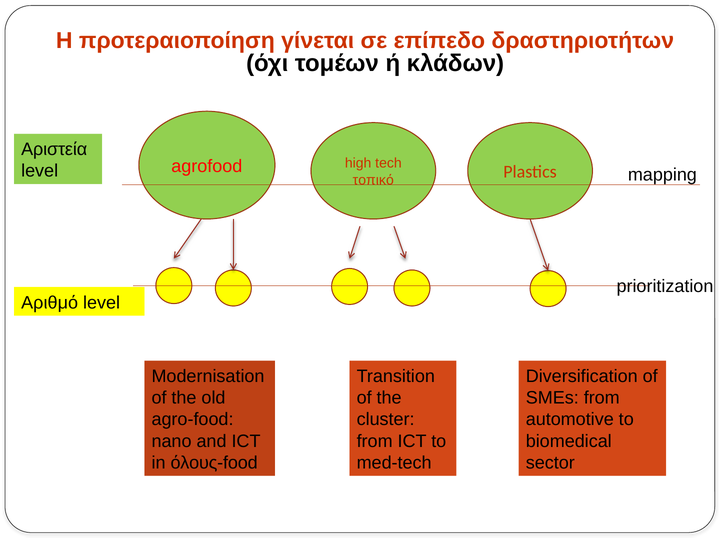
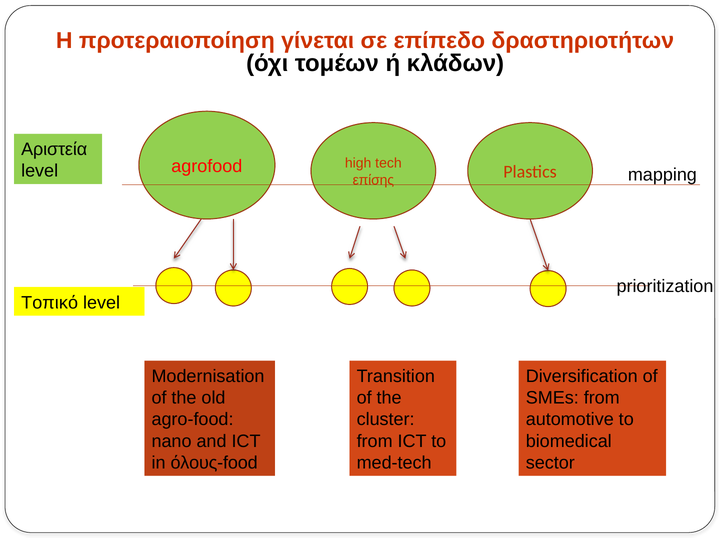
τοπικό: τοπικό -> επίσης
Αριθμό: Αριθμό -> Τοπικό
